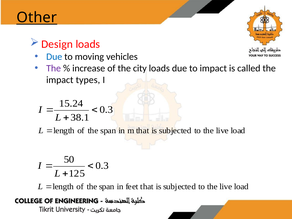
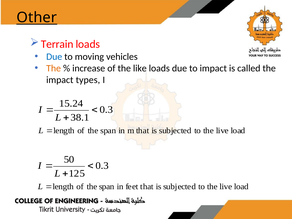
Design: Design -> Terrain
The at (54, 68) colour: purple -> orange
city: city -> like
